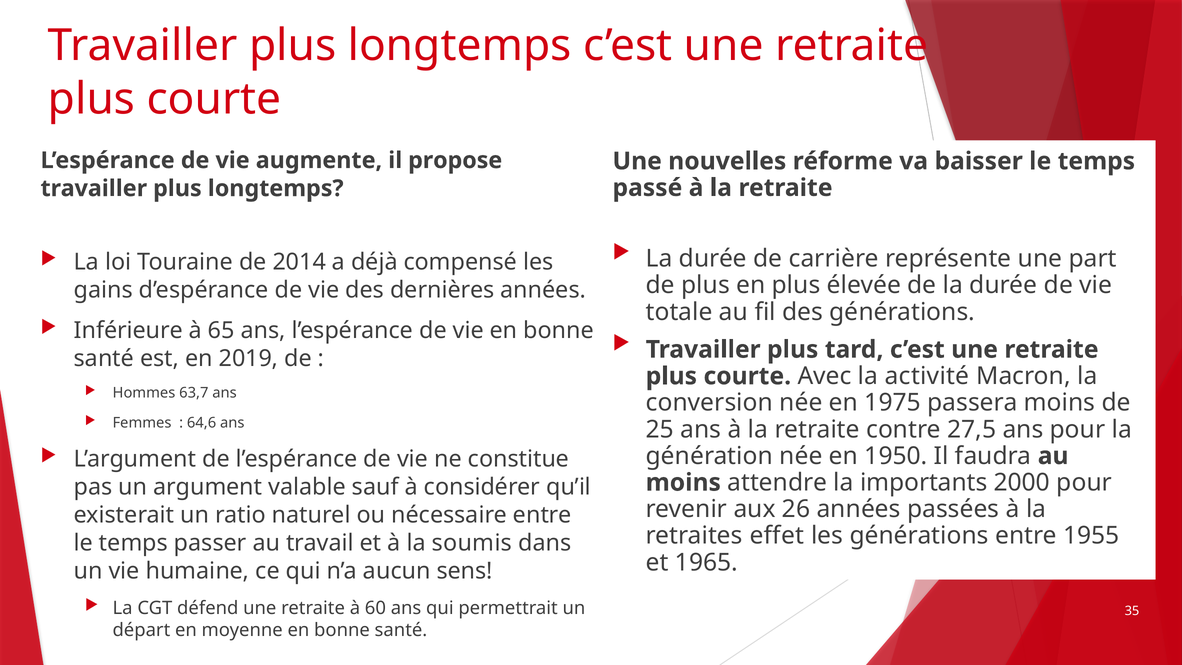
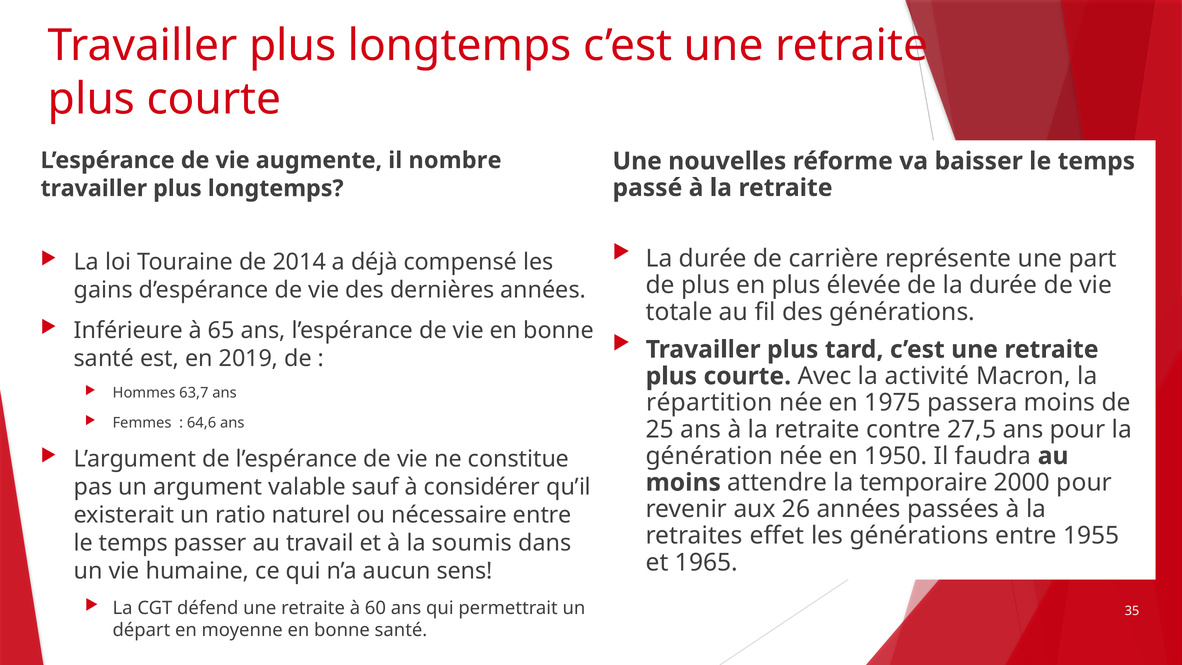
propose: propose -> nombre
conversion: conversion -> répartition
importants: importants -> temporaire
